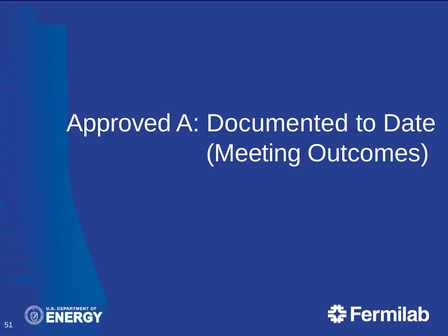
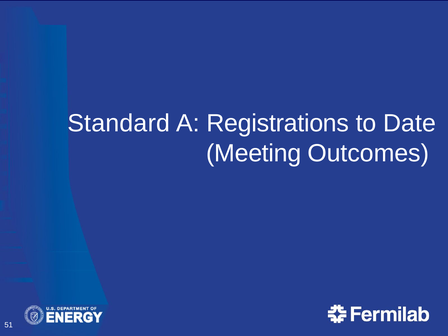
Approved: Approved -> Standard
Documented: Documented -> Registrations
